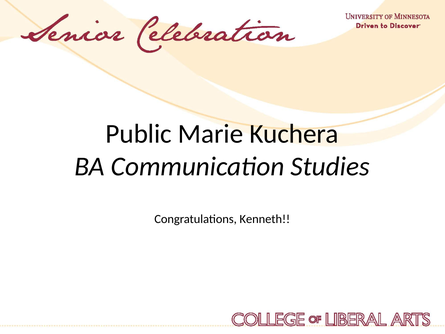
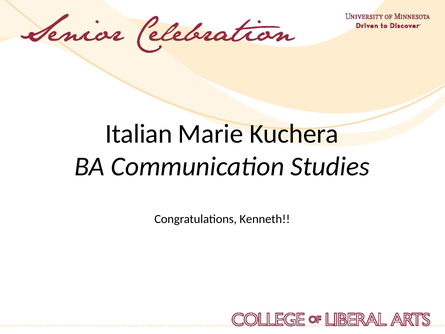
Public: Public -> Italian
